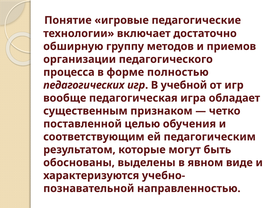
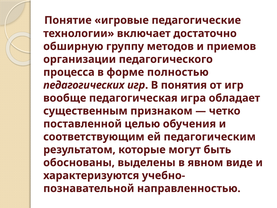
учебной: учебной -> понятия
